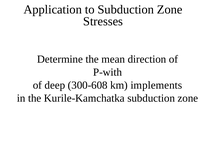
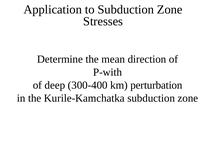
300-608: 300-608 -> 300-400
implements: implements -> perturbation
